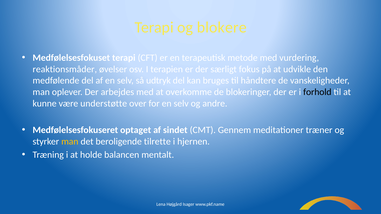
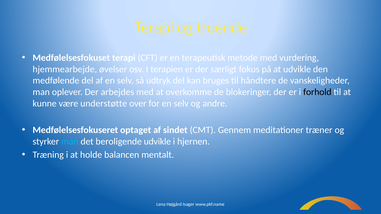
blokere: blokere -> truende
reaktionsmåder: reaktionsmåder -> hjemmearbejde
man at (70, 142) colour: yellow -> light blue
beroligende tilrette: tilrette -> udvikle
